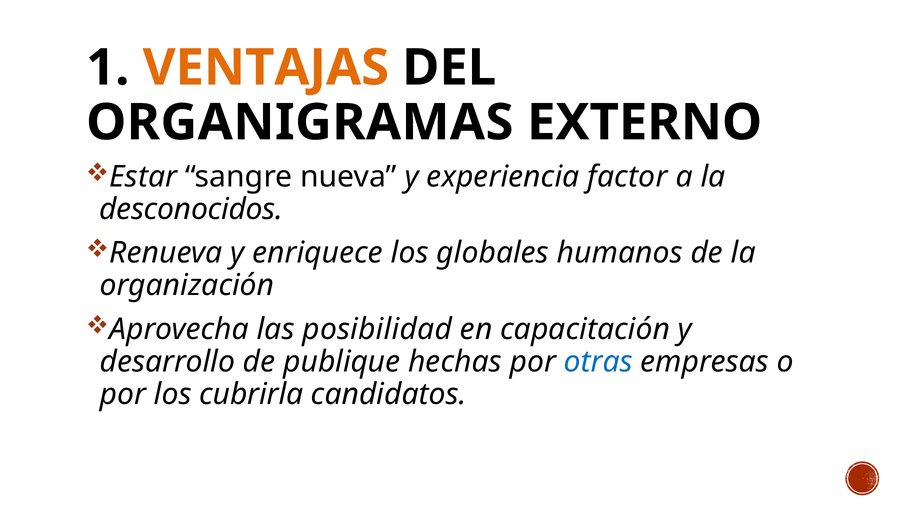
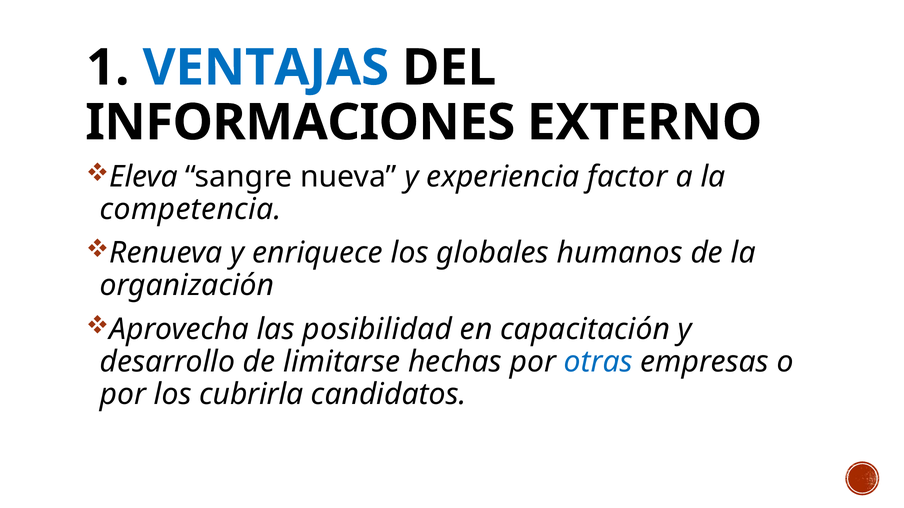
VENTAJAS colour: orange -> blue
ORGANIGRAMAS: ORGANIGRAMAS -> INFORMACIONES
Estar: Estar -> Eleva
desconocidos: desconocidos -> competencia
publique: publique -> limitarse
